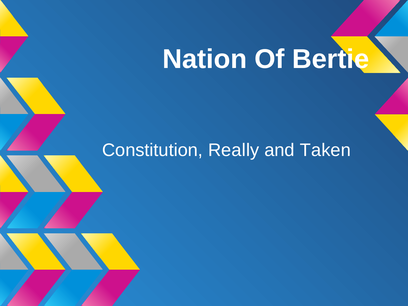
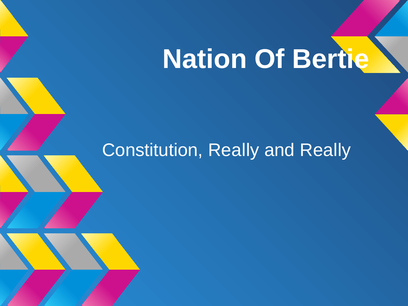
and Taken: Taken -> Really
